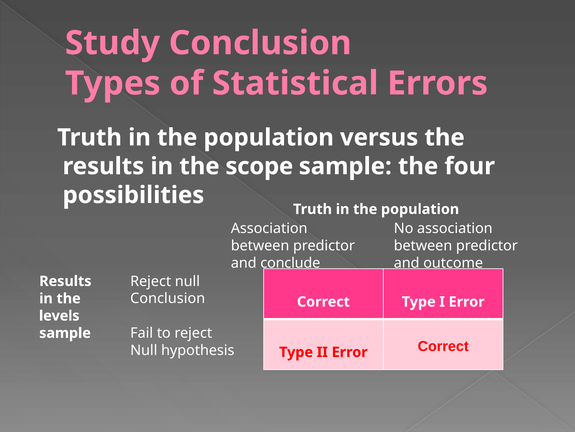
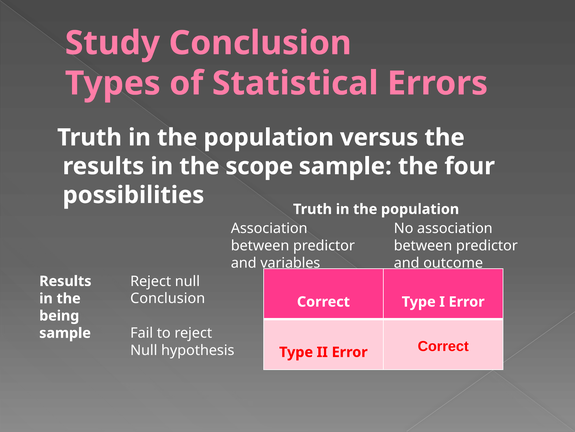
conclude: conclude -> variables
levels: levels -> being
